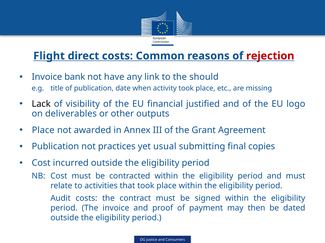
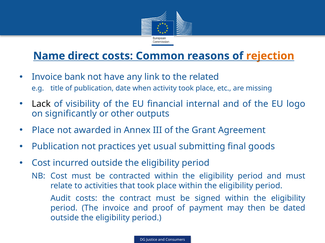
Flight: Flight -> Name
rejection colour: red -> orange
should: should -> related
justified: justified -> internal
deliverables: deliverables -> significantly
copies: copies -> goods
